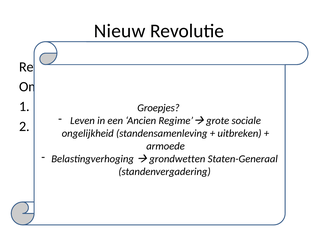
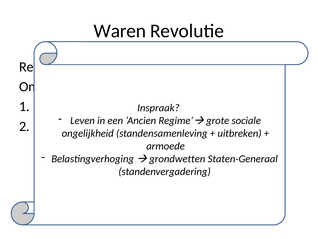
Nieuw: Nieuw -> Waren
Groepjes: Groepjes -> Inspraak
